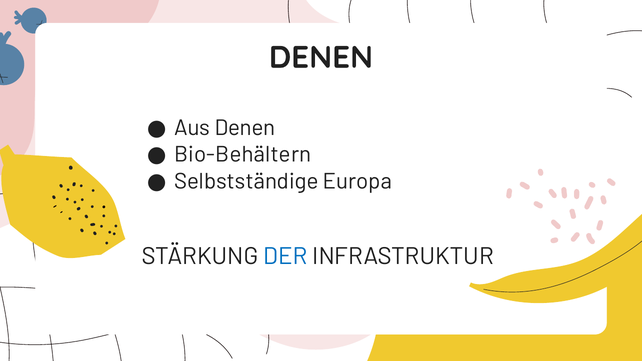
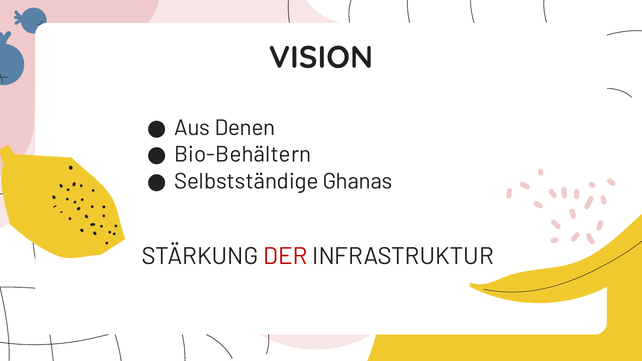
DENEN at (321, 58): DENEN -> VISION
Europa: Europa -> Ghanas
DER colour: blue -> red
